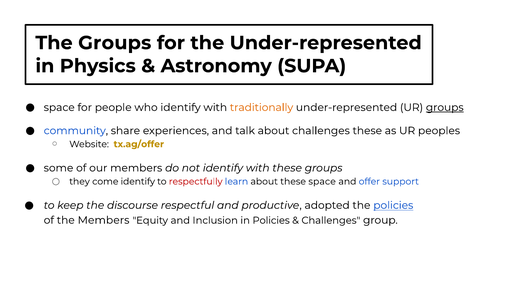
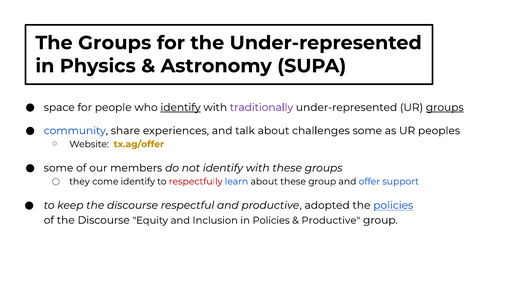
identify at (181, 107) underline: none -> present
traditionally colour: orange -> purple
challenges these: these -> some
these space: space -> group
of the Members: Members -> Discourse
Challenges at (331, 220): Challenges -> Productive
